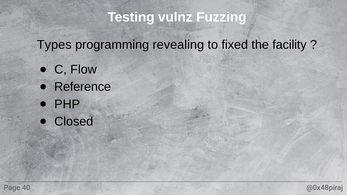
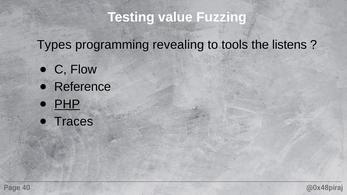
vulnz: vulnz -> value
fixed: fixed -> tools
facility: facility -> listens
PHP underline: none -> present
Closed: Closed -> Traces
